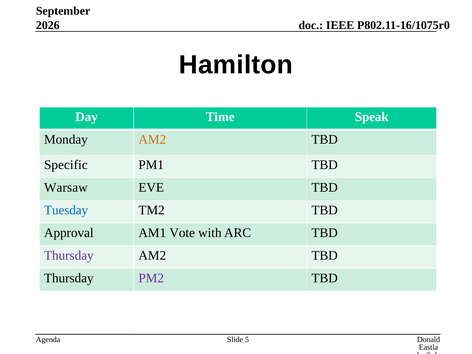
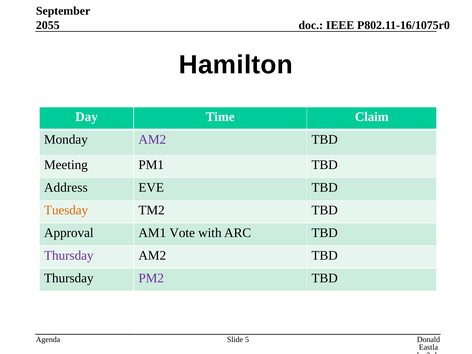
2026: 2026 -> 2055
Speak: Speak -> Claim
AM2 at (152, 139) colour: orange -> purple
Specific: Specific -> Meeting
Warsaw: Warsaw -> Address
Tuesday colour: blue -> orange
